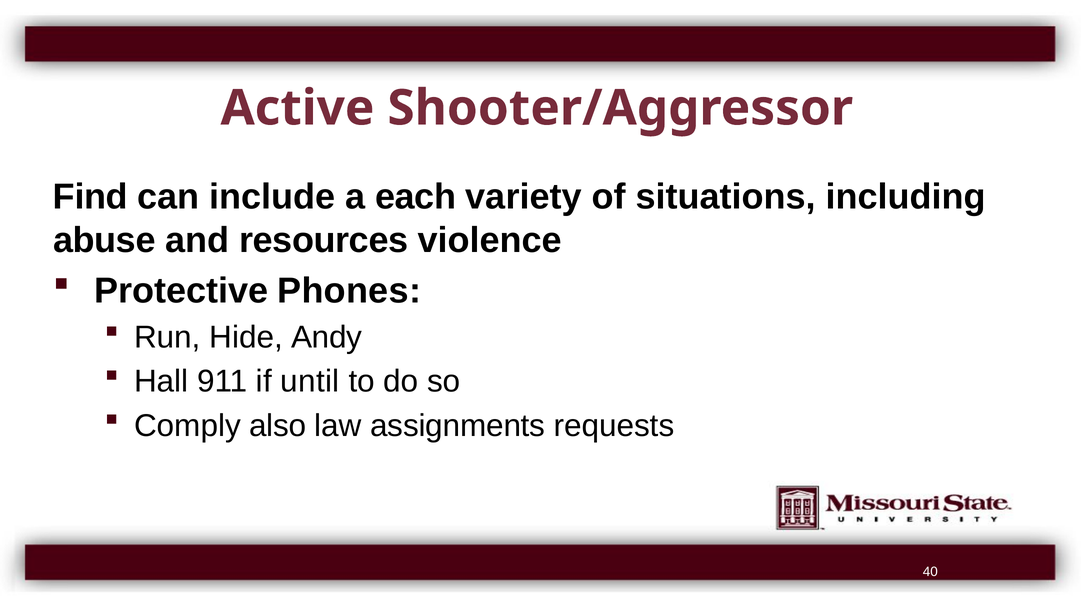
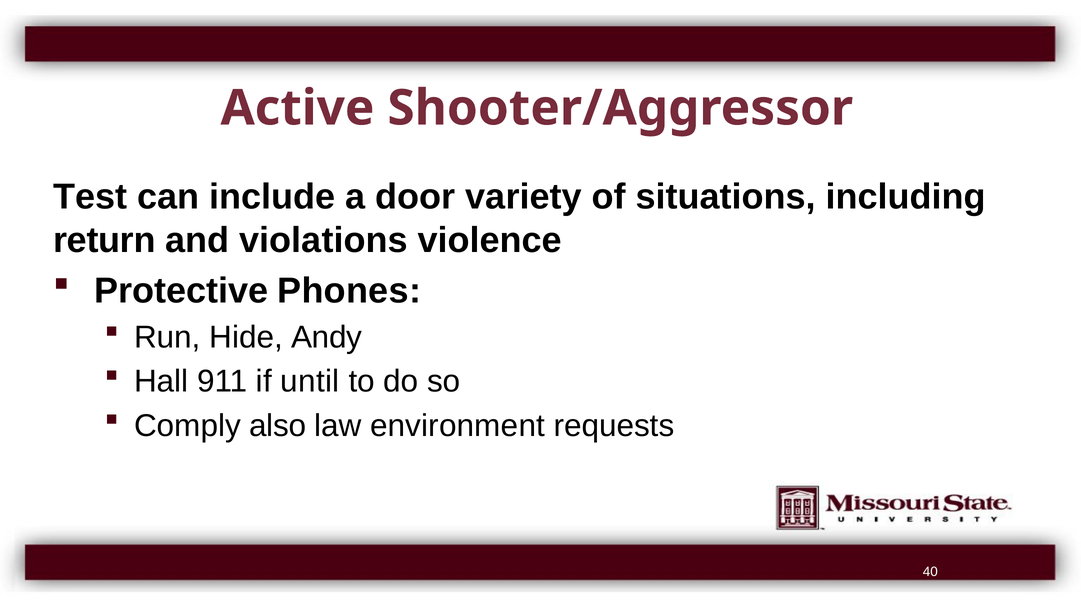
Find: Find -> Test
each: each -> door
abuse: abuse -> return
resources: resources -> violations
assignments: assignments -> environment
